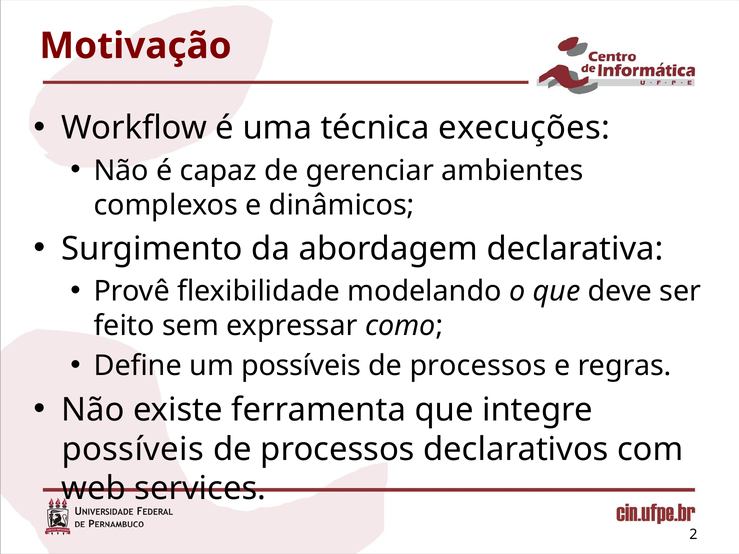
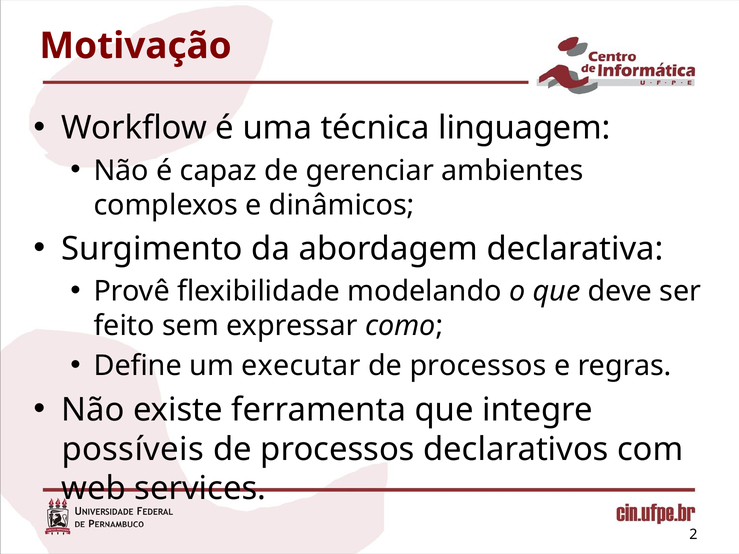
execuções: execuções -> linguagem
um possíveis: possíveis -> executar
